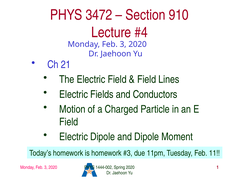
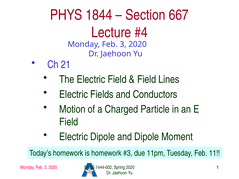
3472: 3472 -> 1844
910: 910 -> 667
